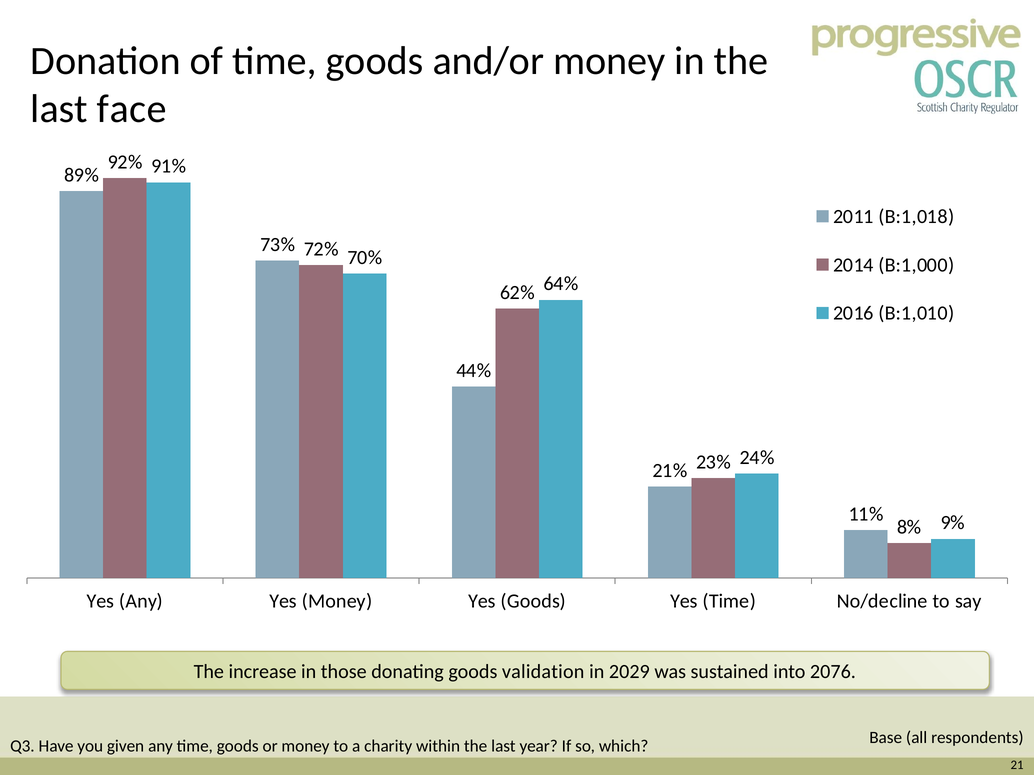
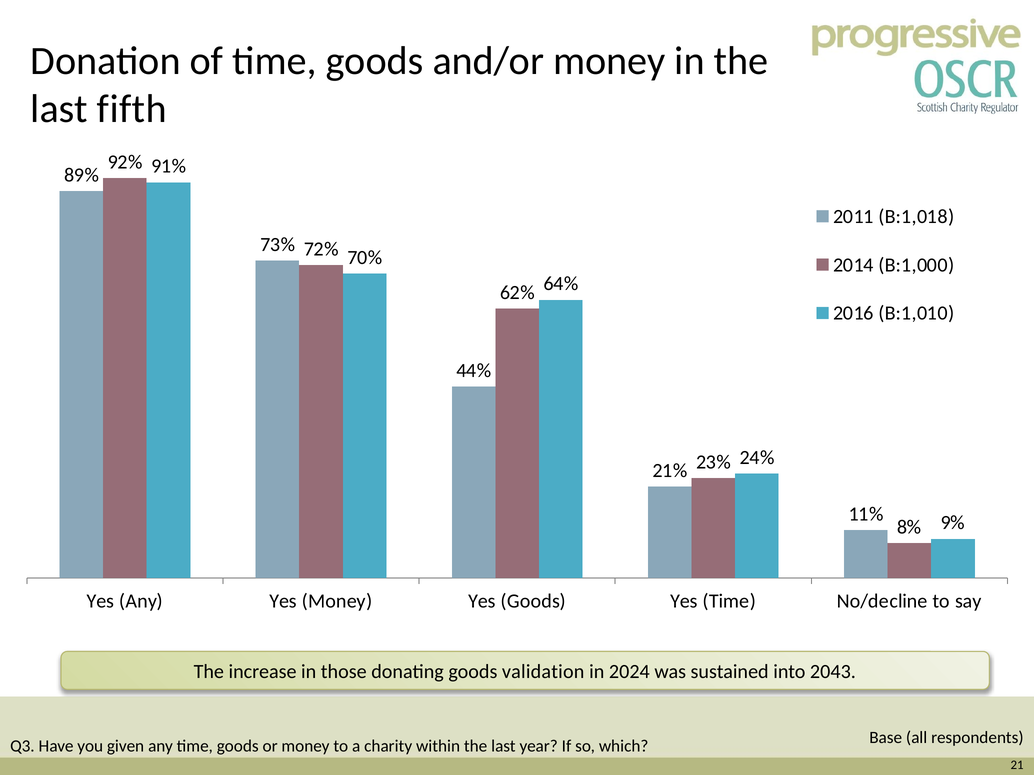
face: face -> fifth
2029: 2029 -> 2024
2076: 2076 -> 2043
